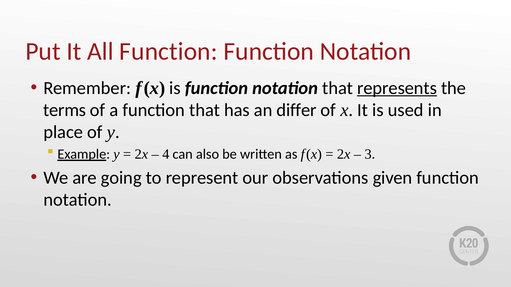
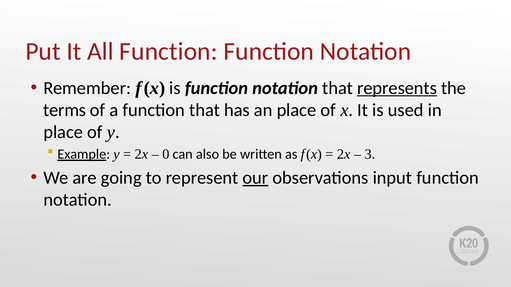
an differ: differ -> place
4: 4 -> 0
our underline: none -> present
given: given -> input
